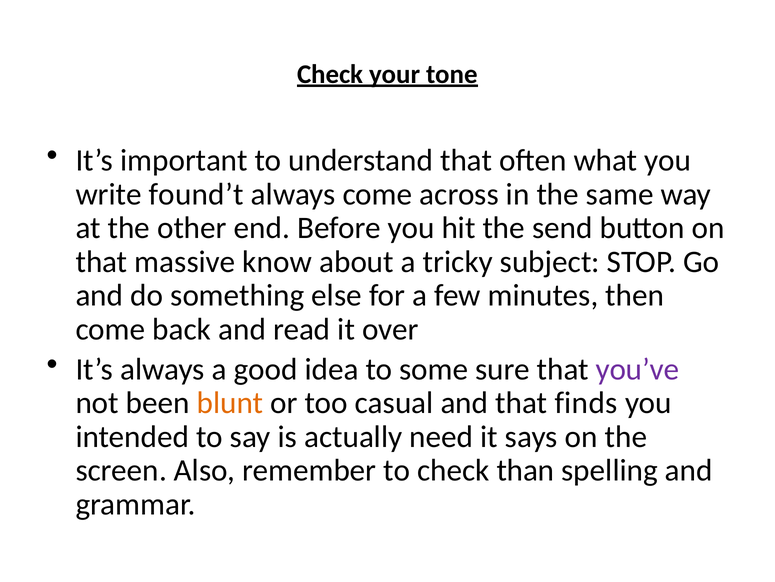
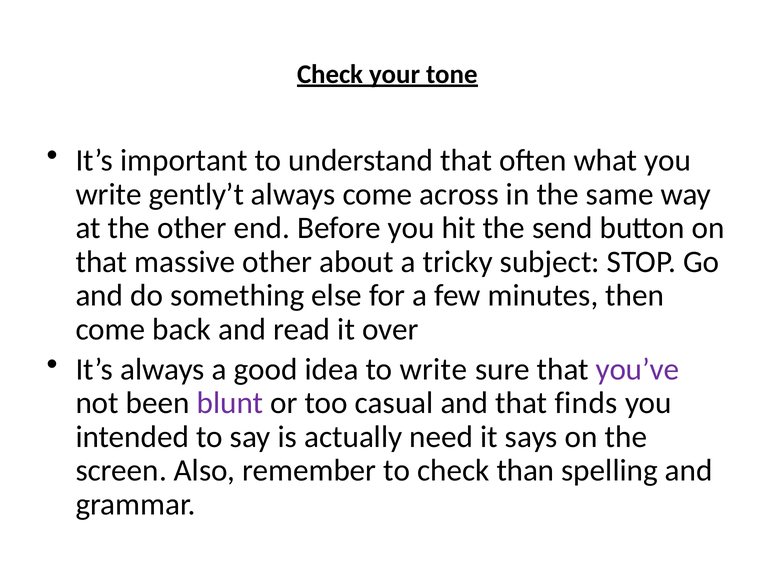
found’t: found’t -> gently’t
massive know: know -> other
to some: some -> write
blunt colour: orange -> purple
